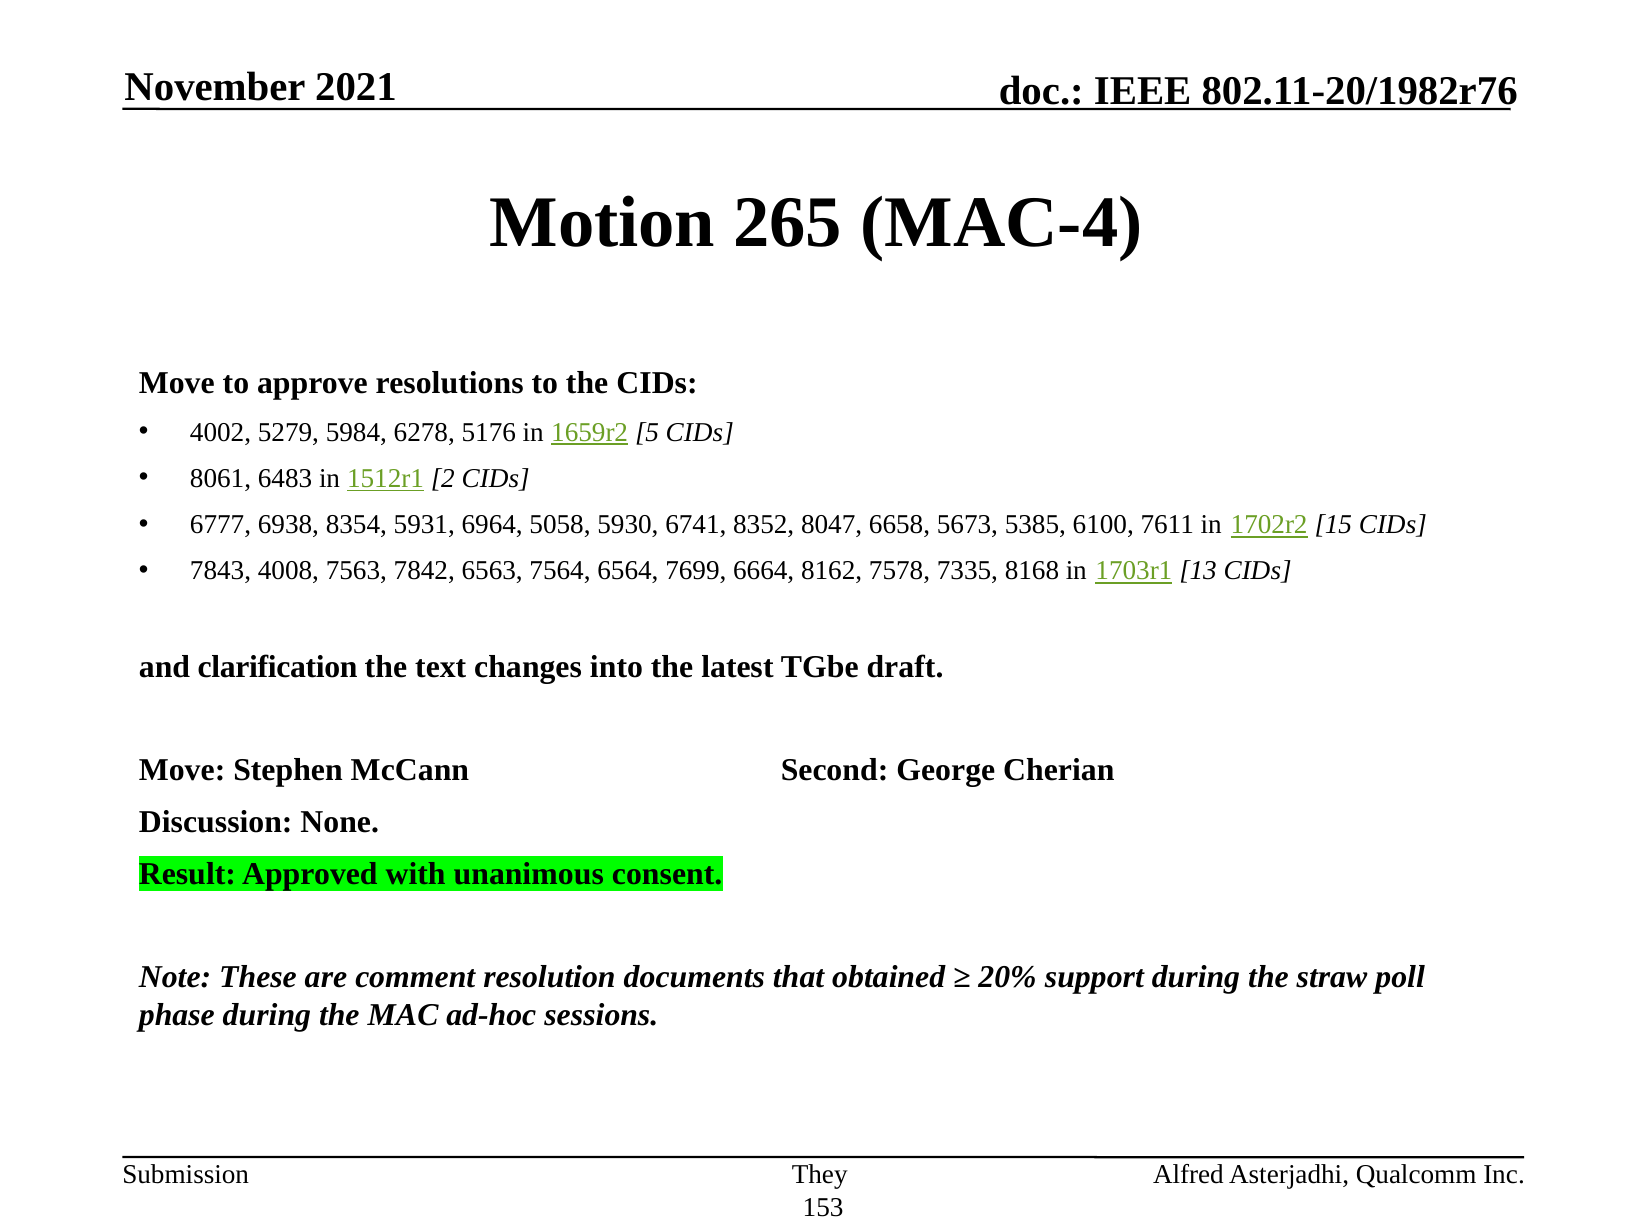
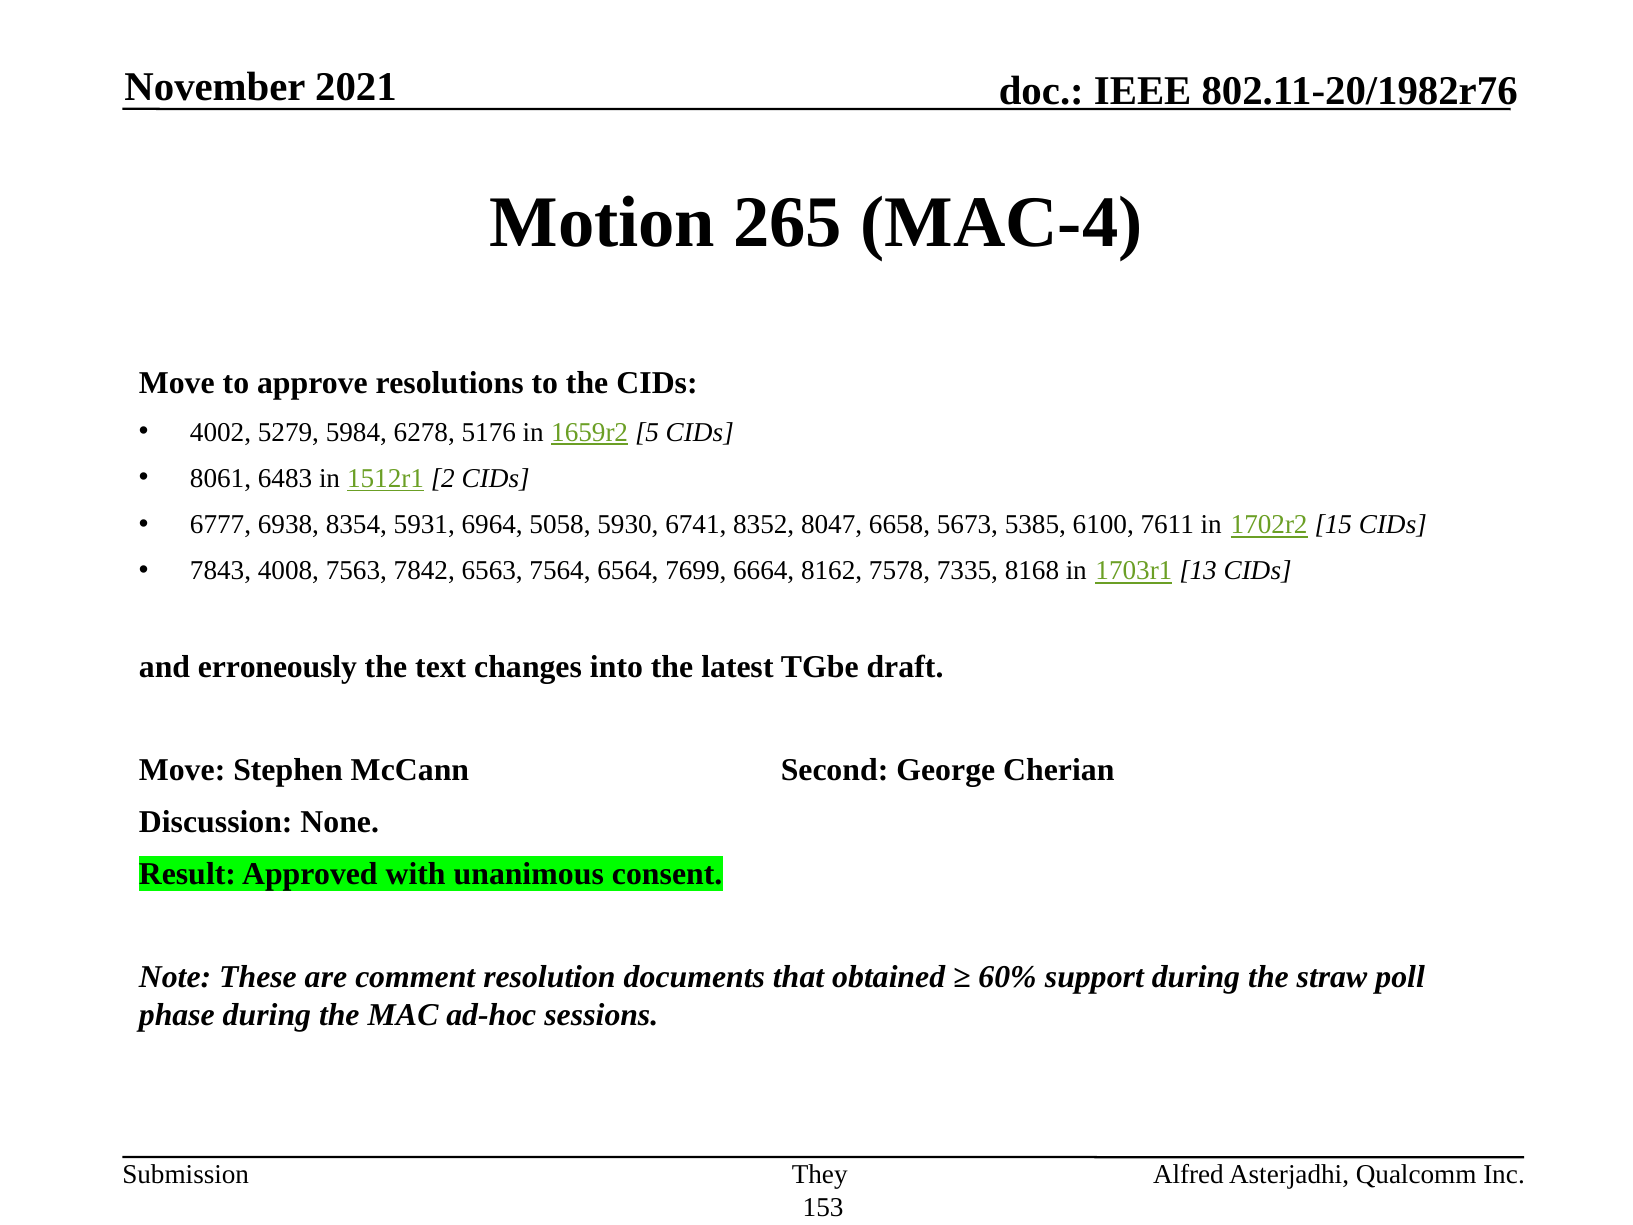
clarification: clarification -> erroneously
20%: 20% -> 60%
